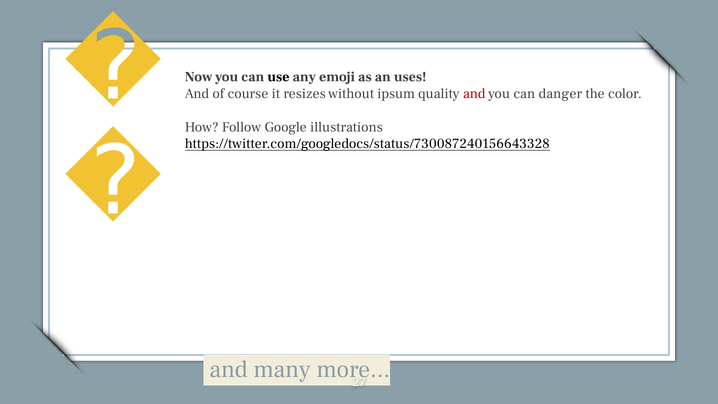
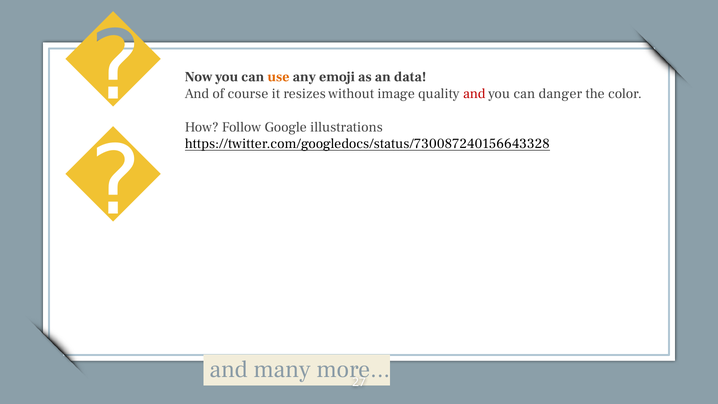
use colour: black -> orange
uses: uses -> data
ipsum: ipsum -> image
